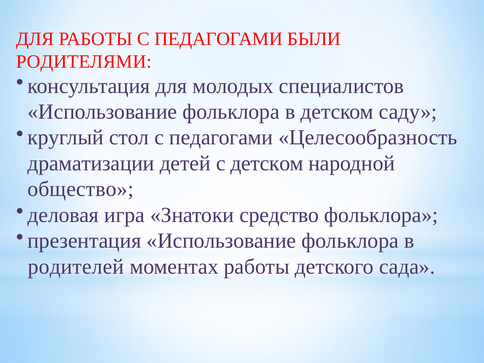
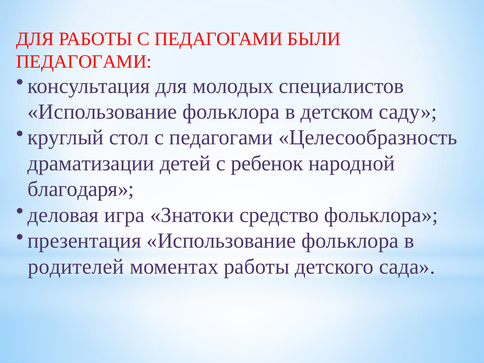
РОДИТЕЛЯМИ at (84, 62): РОДИТЕЛЯМИ -> ПЕДАГОГАМИ
с детском: детском -> ребенок
общество: общество -> благодаря
